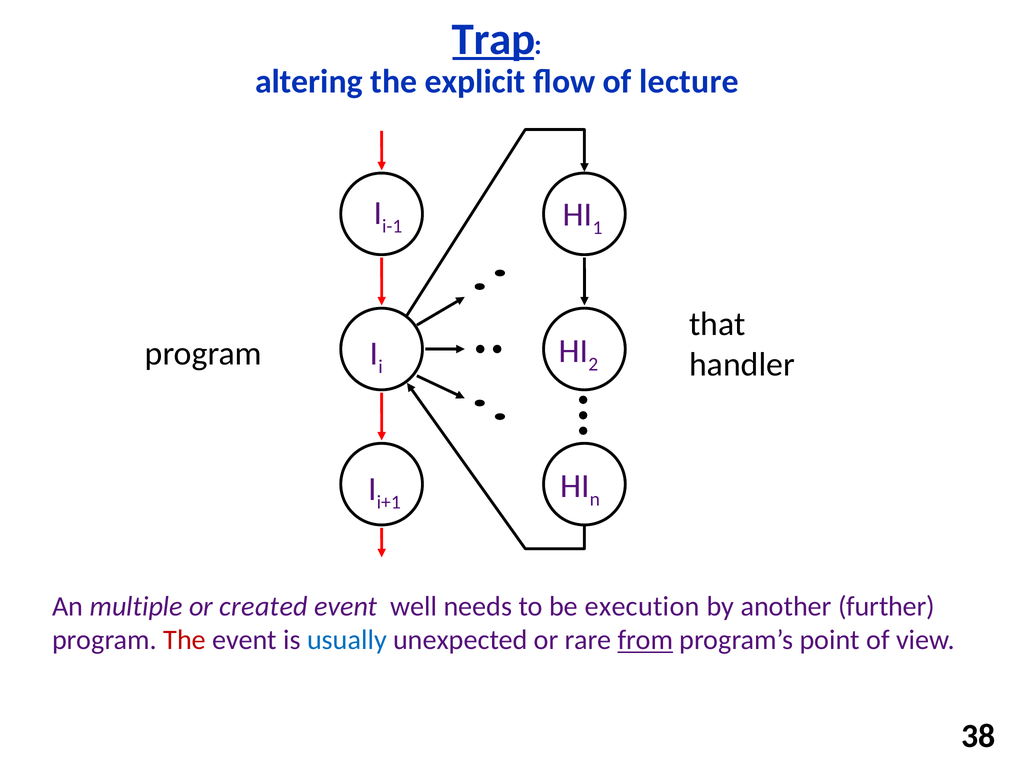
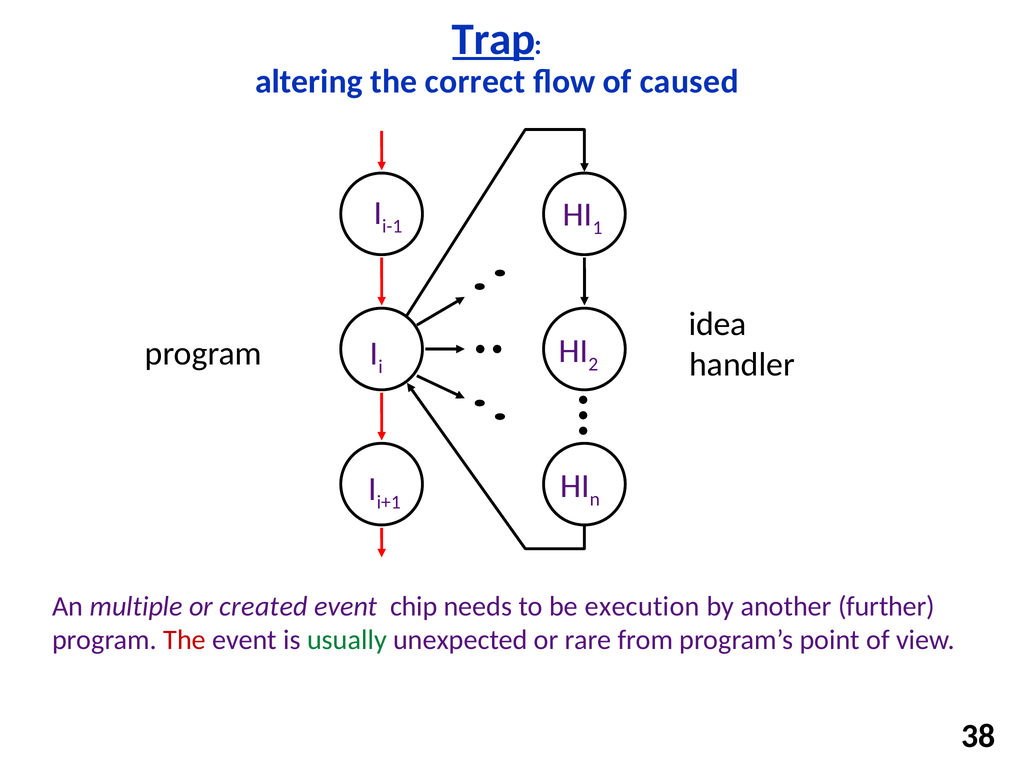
explicit: explicit -> correct
lecture: lecture -> caused
that: that -> idea
well: well -> chip
usually colour: blue -> green
from underline: present -> none
